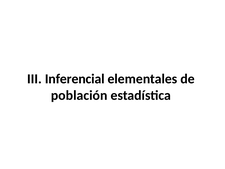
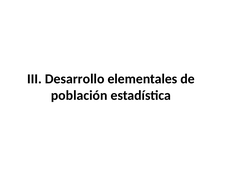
Inferencial: Inferencial -> Desarrollo
